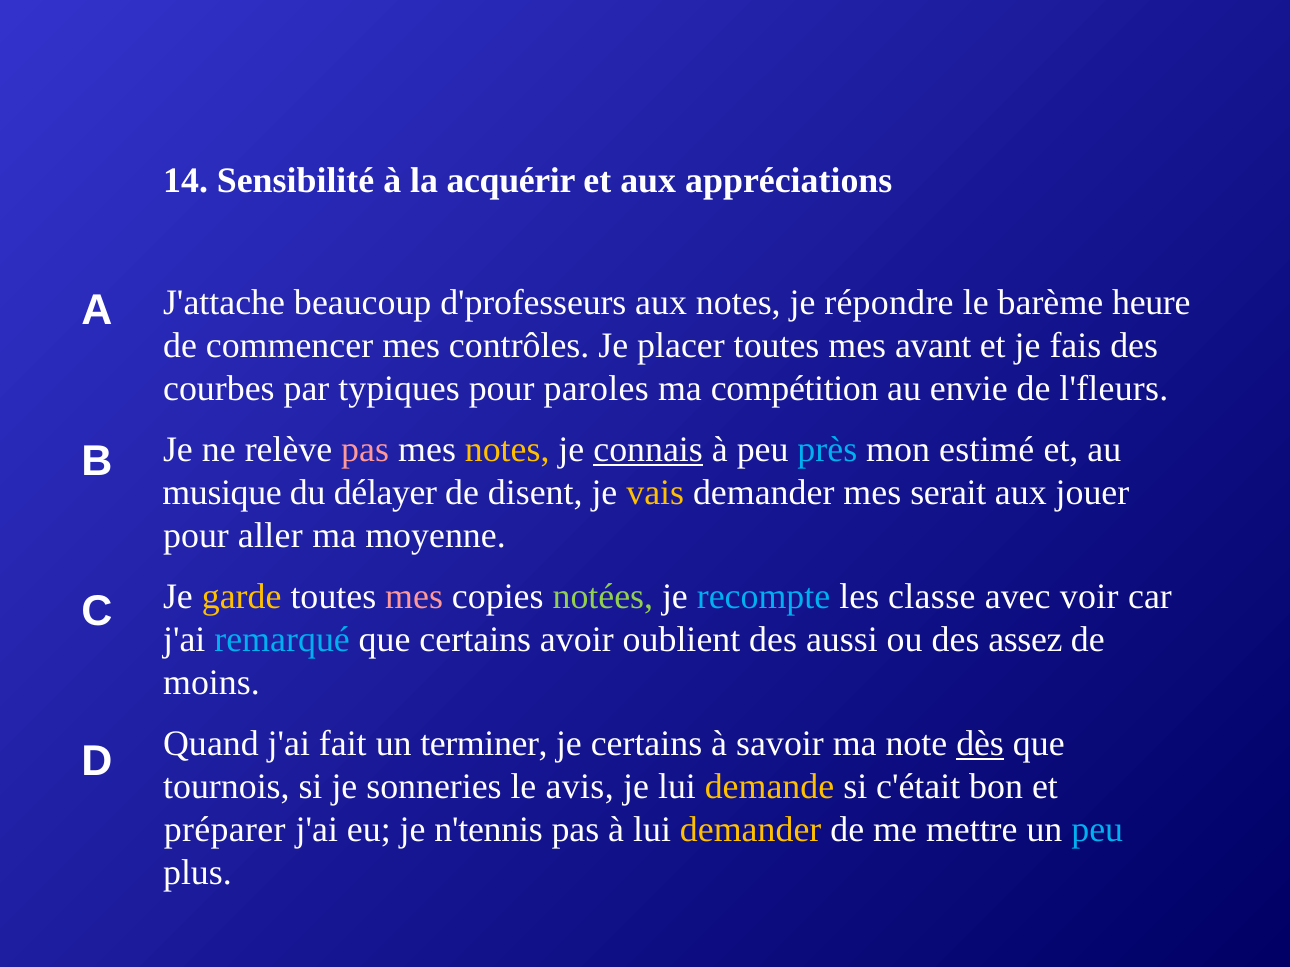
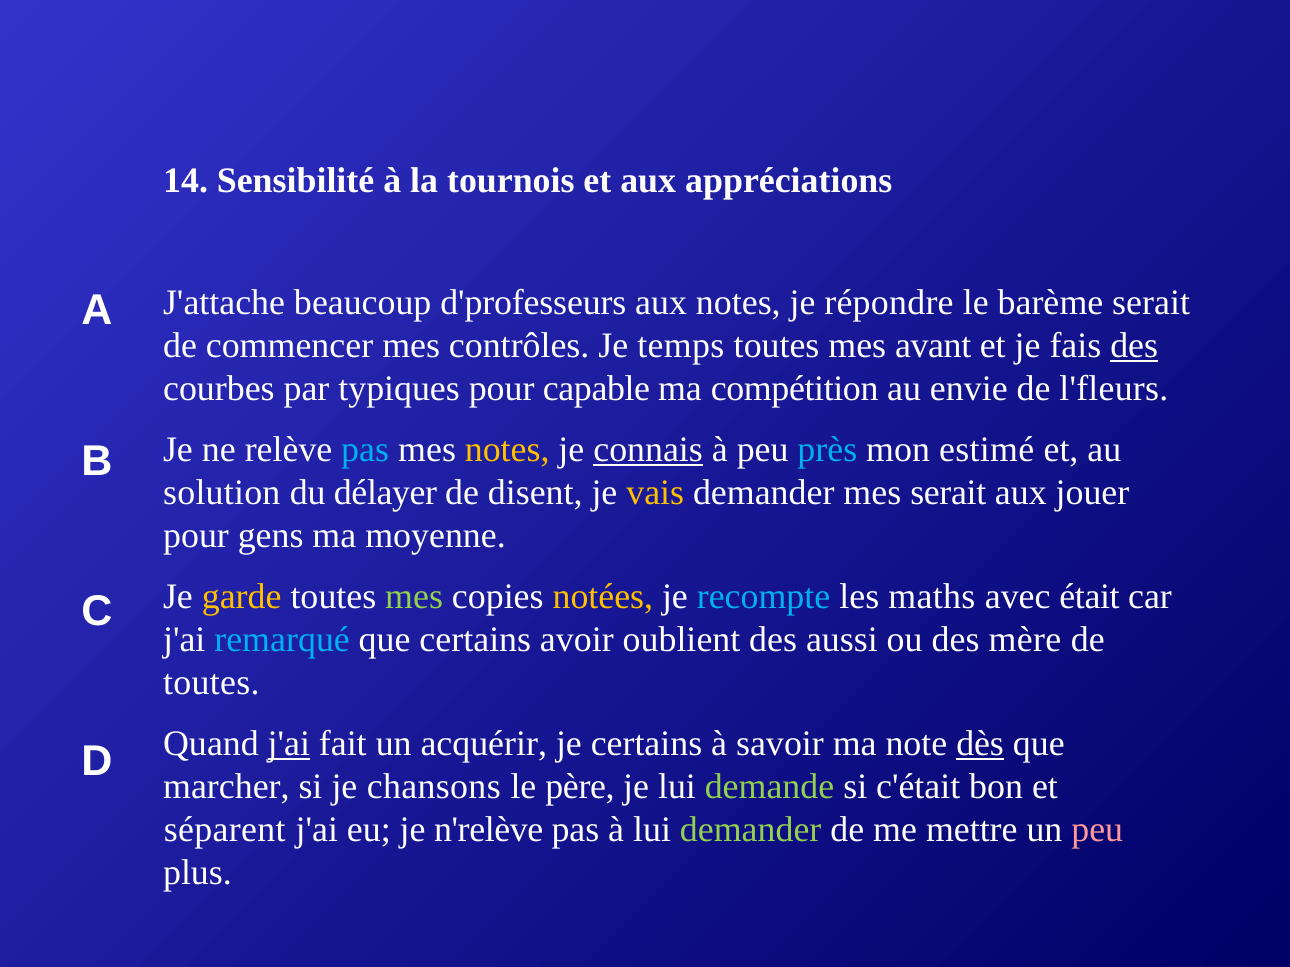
acquérir: acquérir -> tournois
barème heure: heure -> serait
placer: placer -> temps
des at (1134, 346) underline: none -> present
paroles: paroles -> capable
pas at (365, 450) colour: pink -> light blue
musique: musique -> solution
aller: aller -> gens
mes at (414, 597) colour: pink -> light green
notées colour: light green -> yellow
classe: classe -> maths
voir: voir -> était
assez: assez -> mère
moins at (211, 683): moins -> toutes
j'ai at (289, 744) underline: none -> present
terminer: terminer -> acquérir
tournois: tournois -> marcher
sonneries: sonneries -> chansons
avis: avis -> père
demande colour: yellow -> light green
préparer: préparer -> séparent
n'tennis: n'tennis -> n'relève
demander at (751, 830) colour: yellow -> light green
peu at (1097, 830) colour: light blue -> pink
